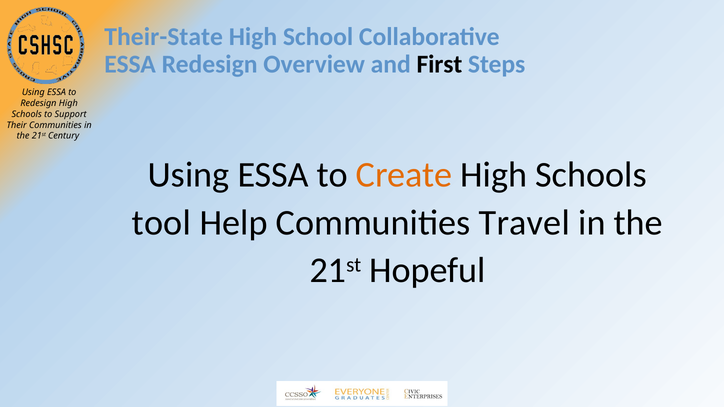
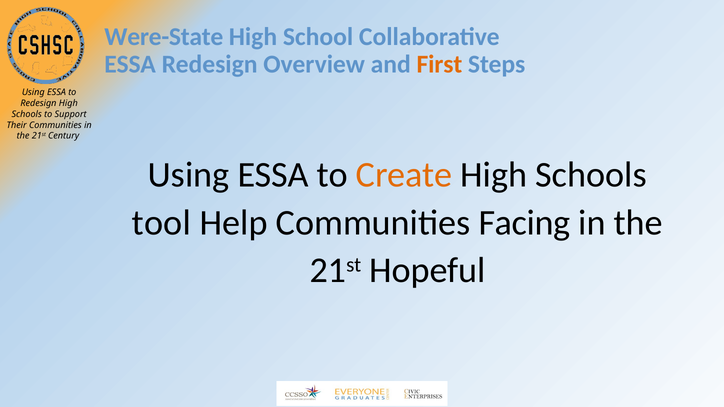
Their-State: Their-State -> Were-State
First colour: black -> orange
Travel: Travel -> Facing
